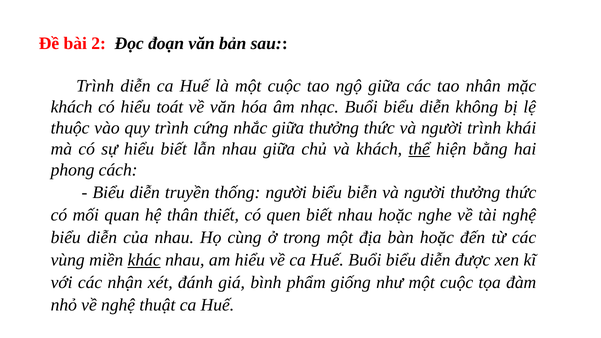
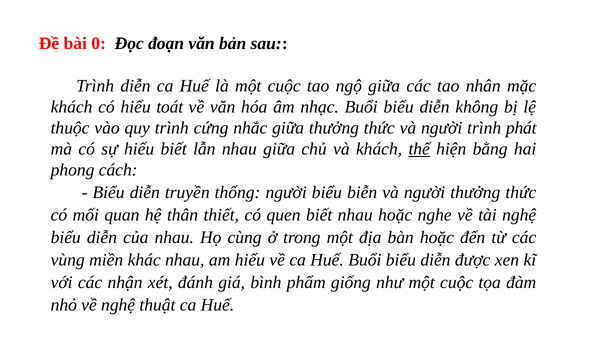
2: 2 -> 0
khái: khái -> phát
khác underline: present -> none
